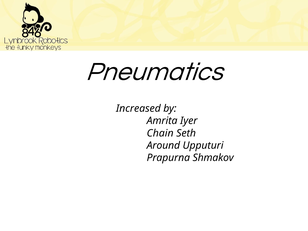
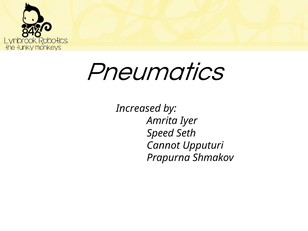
Chain: Chain -> Speed
Around: Around -> Cannot
